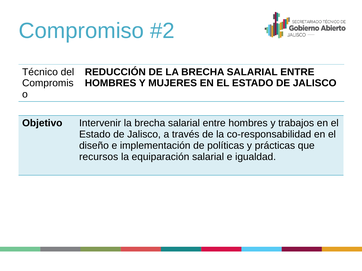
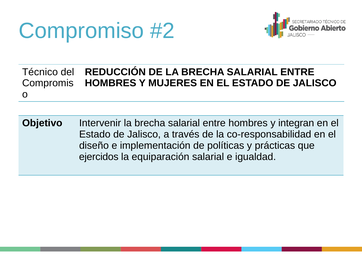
trabajos: trabajos -> integran
recursos: recursos -> ejercidos
